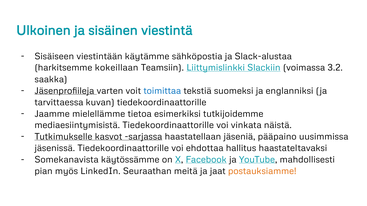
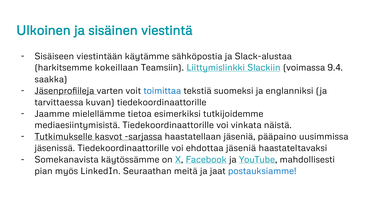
3.2: 3.2 -> 9.4
ehdottaa hallitus: hallitus -> jäseniä
postauksiamme colour: orange -> blue
